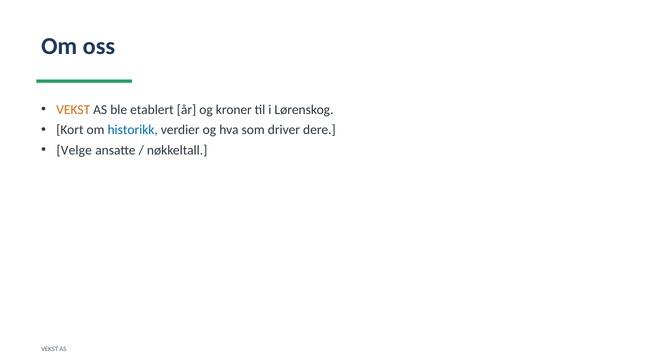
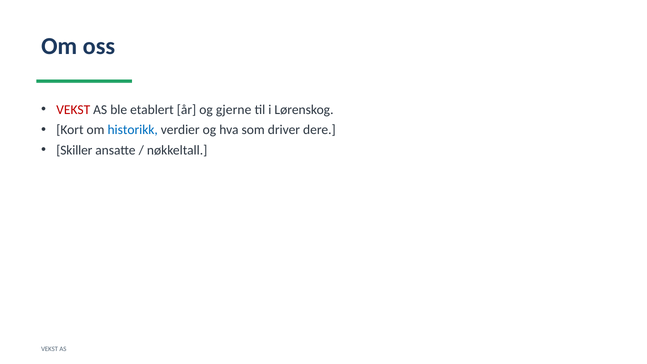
VEKST at (73, 110) colour: orange -> red
kroner: kroner -> gjerne
Velge: Velge -> Skiller
